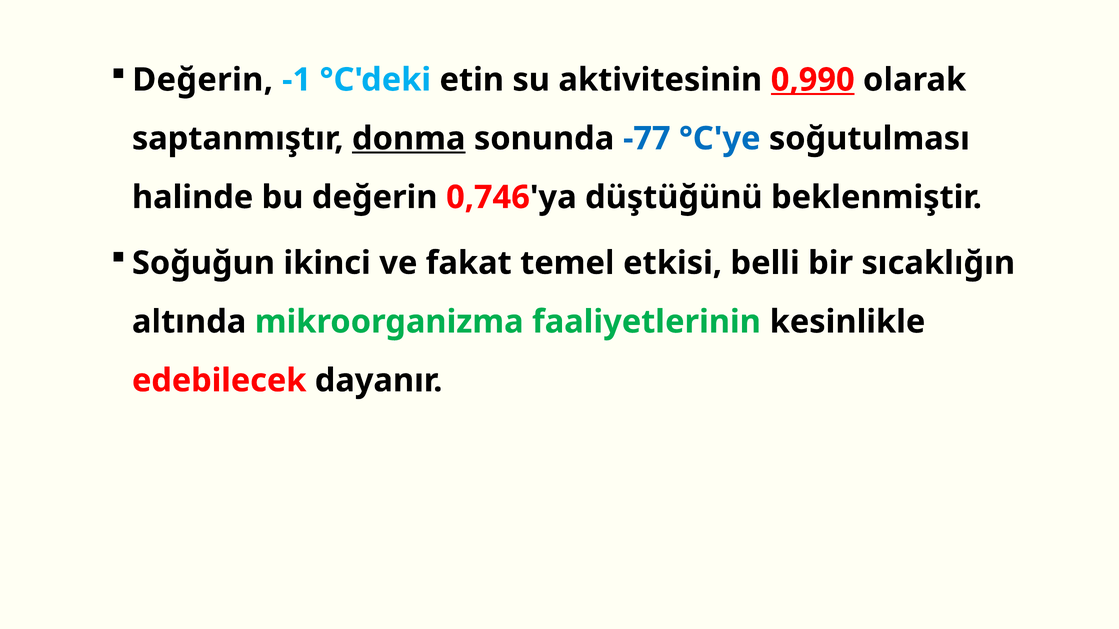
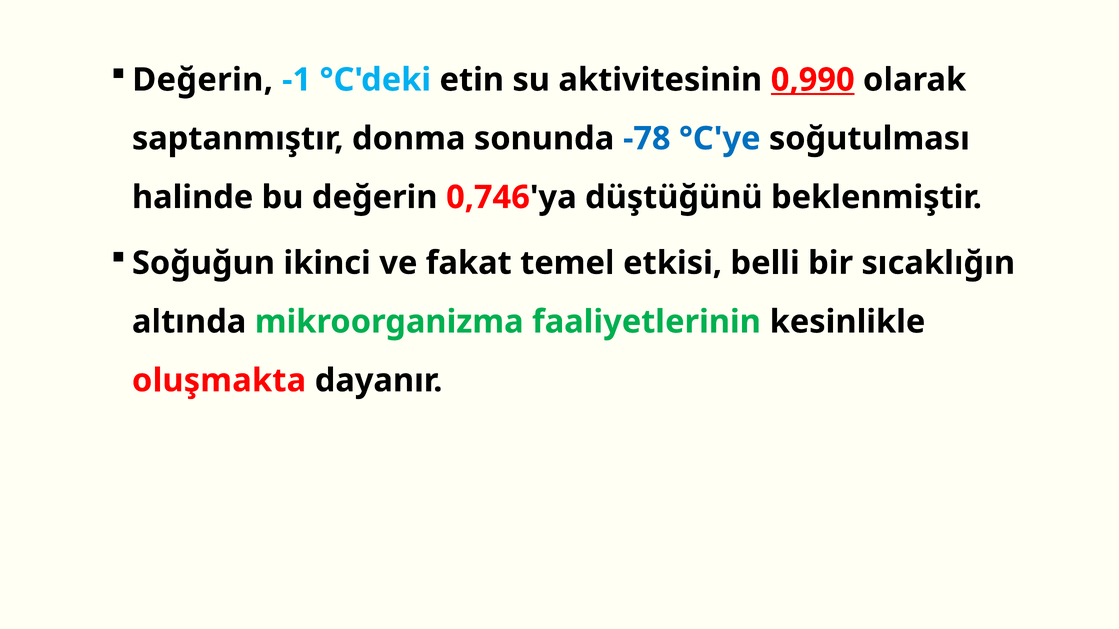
donma underline: present -> none
-77: -77 -> -78
edebilecek: edebilecek -> oluşmakta
